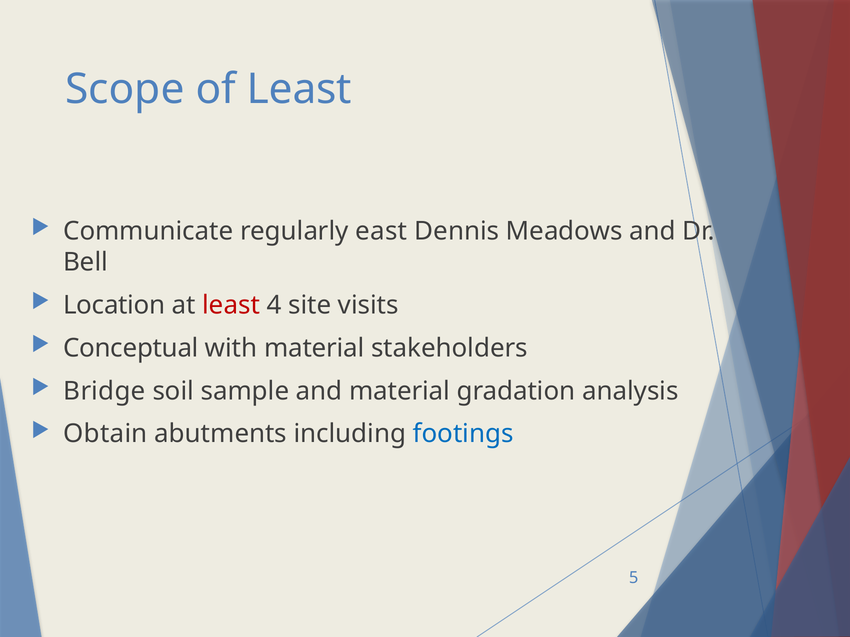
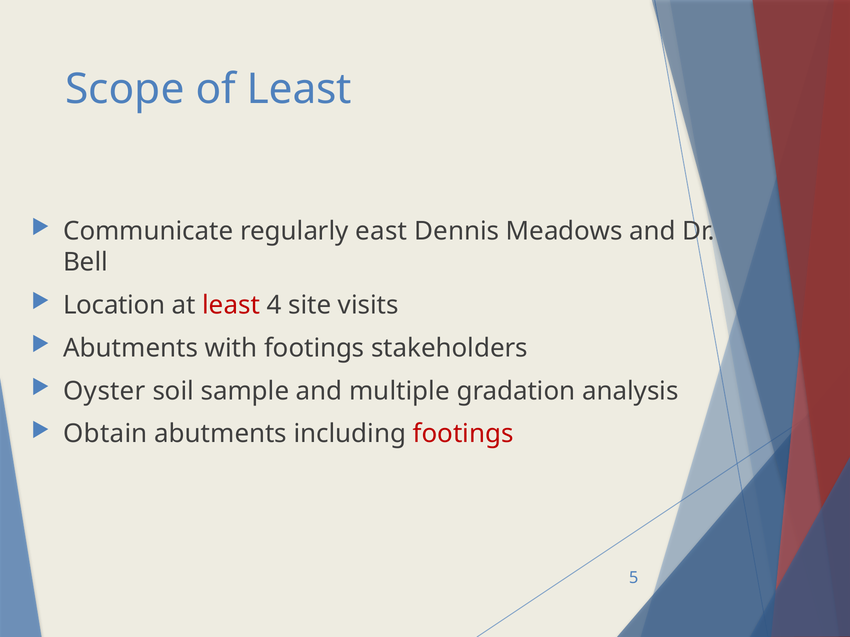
Conceptual at (131, 348): Conceptual -> Abutments
with material: material -> footings
Bridge: Bridge -> Oyster
and material: material -> multiple
footings at (463, 434) colour: blue -> red
